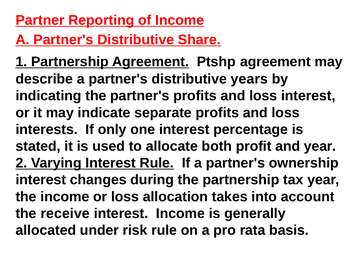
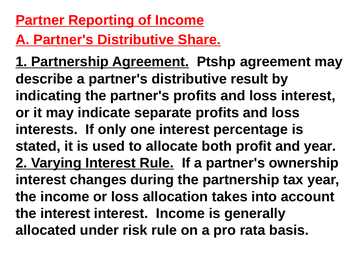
years: years -> result
the receive: receive -> interest
